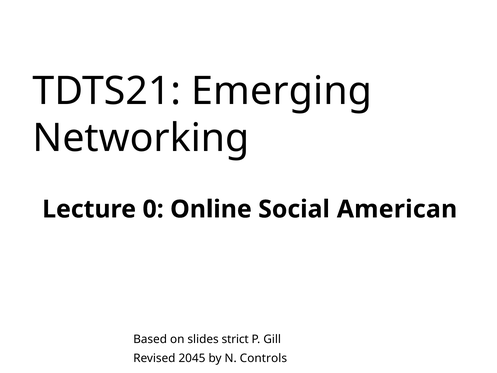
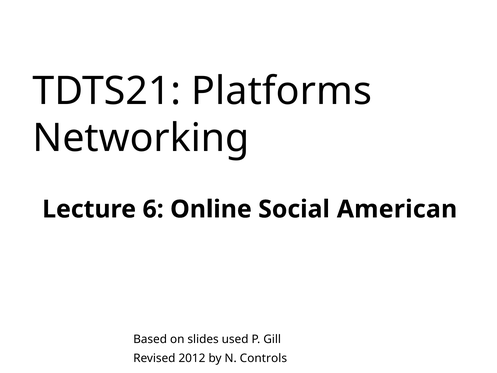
Emerging: Emerging -> Platforms
0: 0 -> 6
strict: strict -> used
2045: 2045 -> 2012
